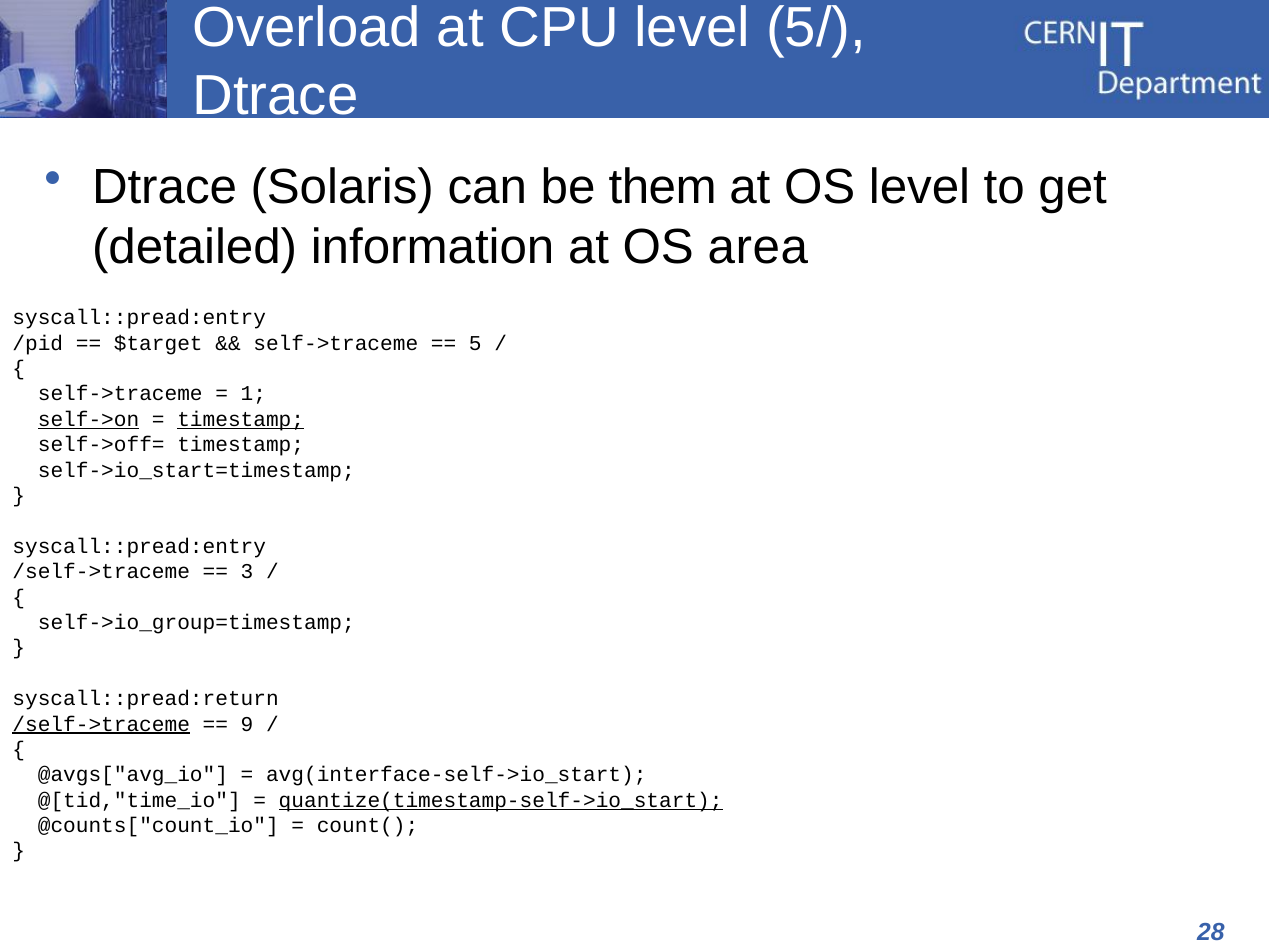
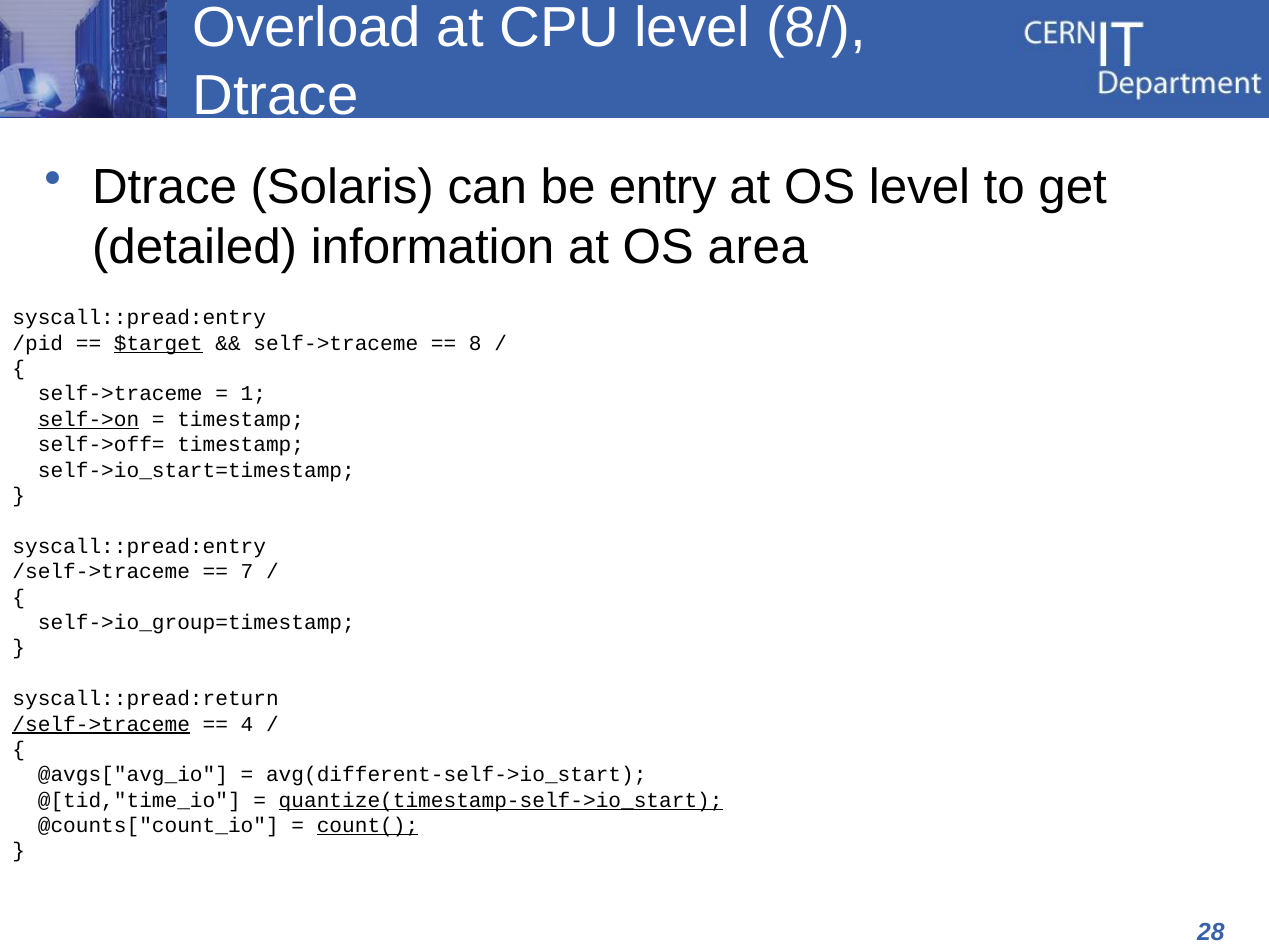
5/: 5/ -> 8/
them: them -> entry
$target underline: none -> present
5: 5 -> 8
timestamp at (241, 419) underline: present -> none
3: 3 -> 7
9: 9 -> 4
avg(interface-self->io_start: avg(interface-self->io_start -> avg(different-self->io_start
count( underline: none -> present
